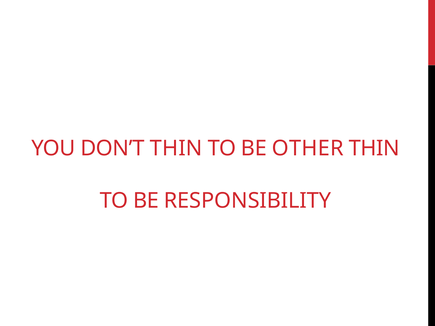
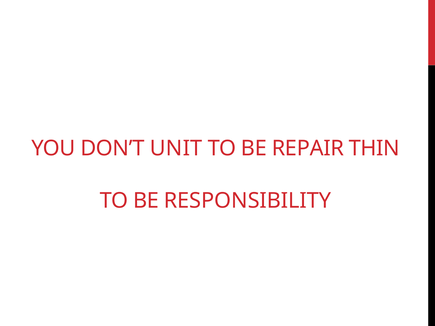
DON’T THIN: THIN -> UNIT
OTHER: OTHER -> REPAIR
